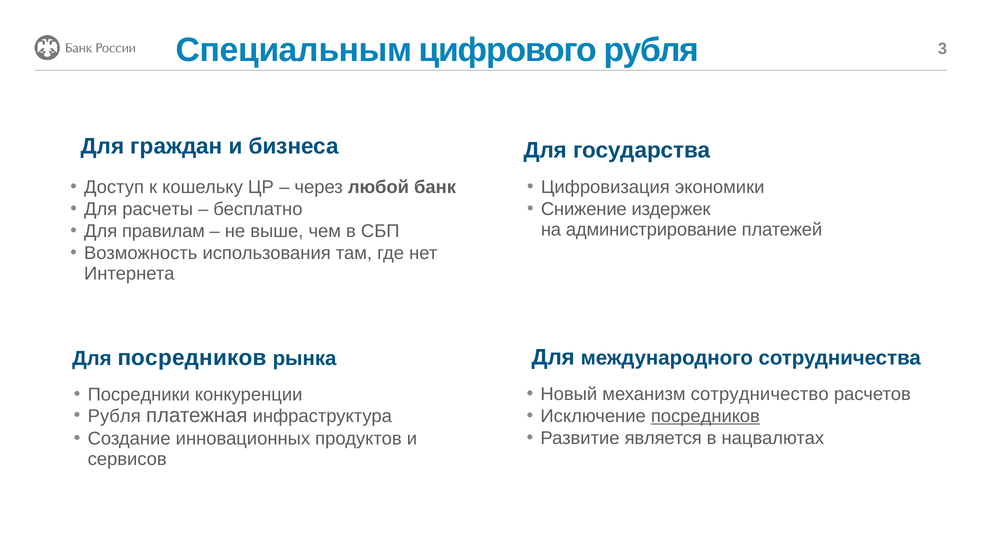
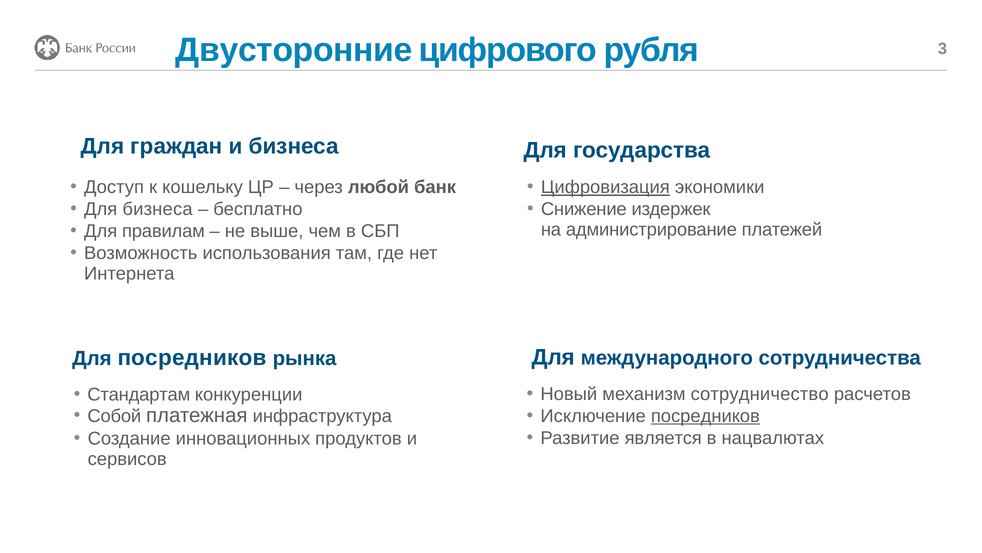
Специальным: Специальным -> Двусторонние
Цифровизация underline: none -> present
Для расчеты: расчеты -> бизнеса
Посредники: Посредники -> Стандартам
Рубля at (114, 416): Рубля -> Собой
